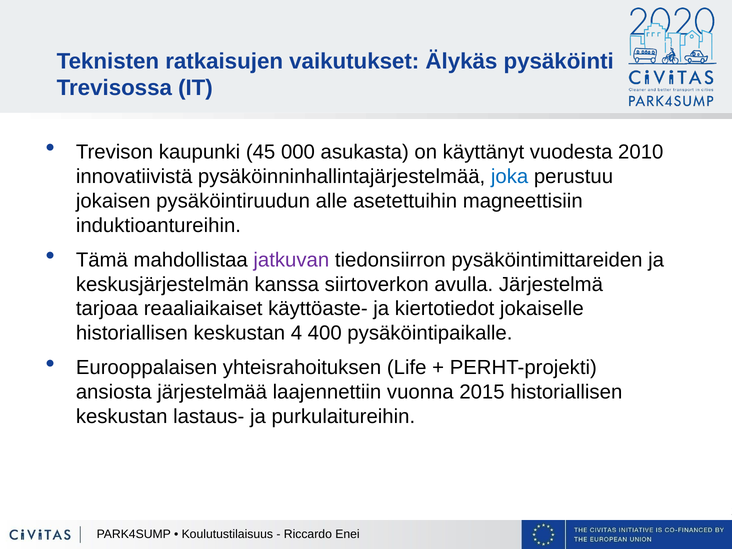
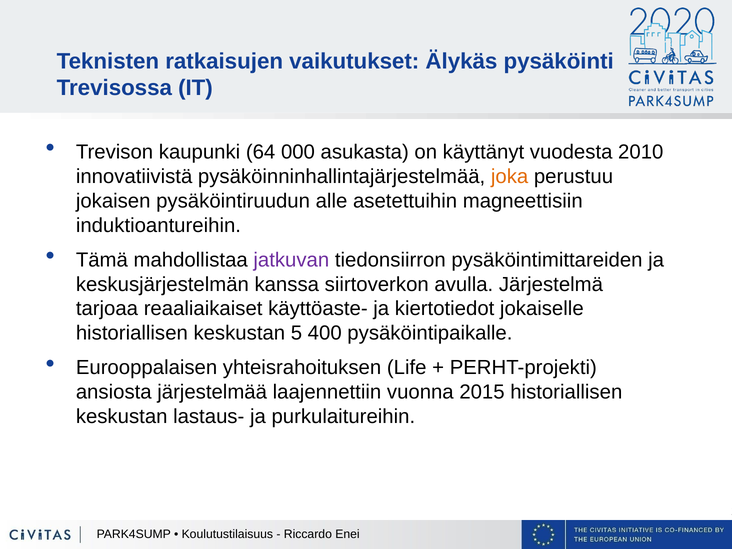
45: 45 -> 64
joka colour: blue -> orange
4: 4 -> 5
